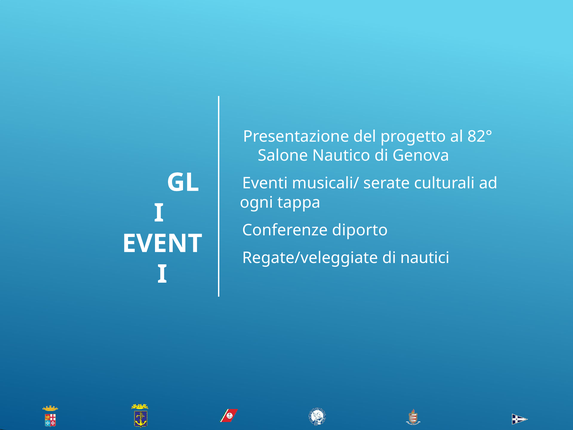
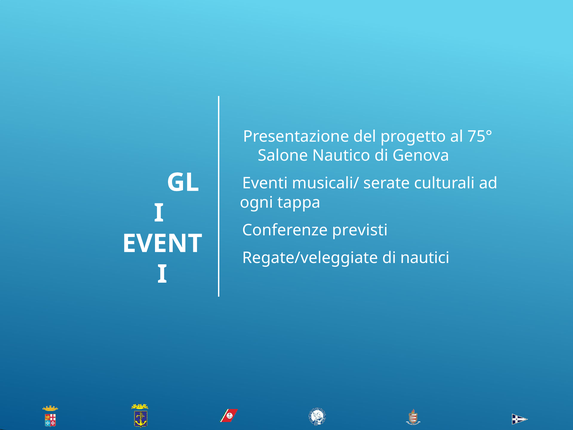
82°: 82° -> 75°
diporto: diporto -> previsti
